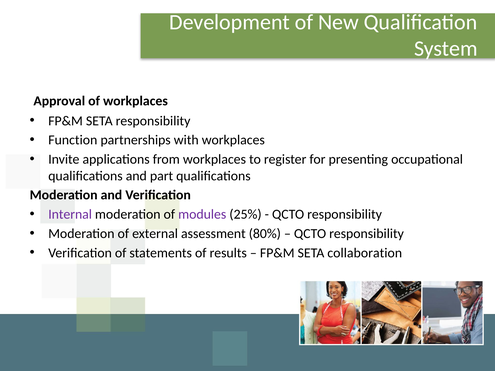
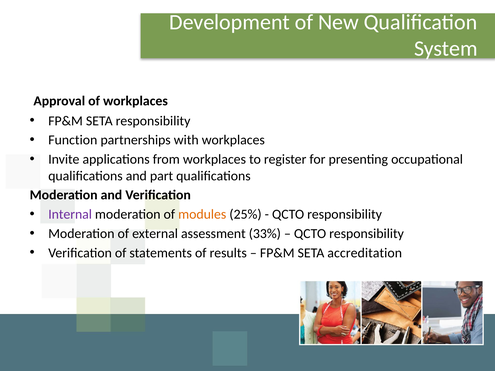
modules colour: purple -> orange
80%: 80% -> 33%
collaboration: collaboration -> accreditation
